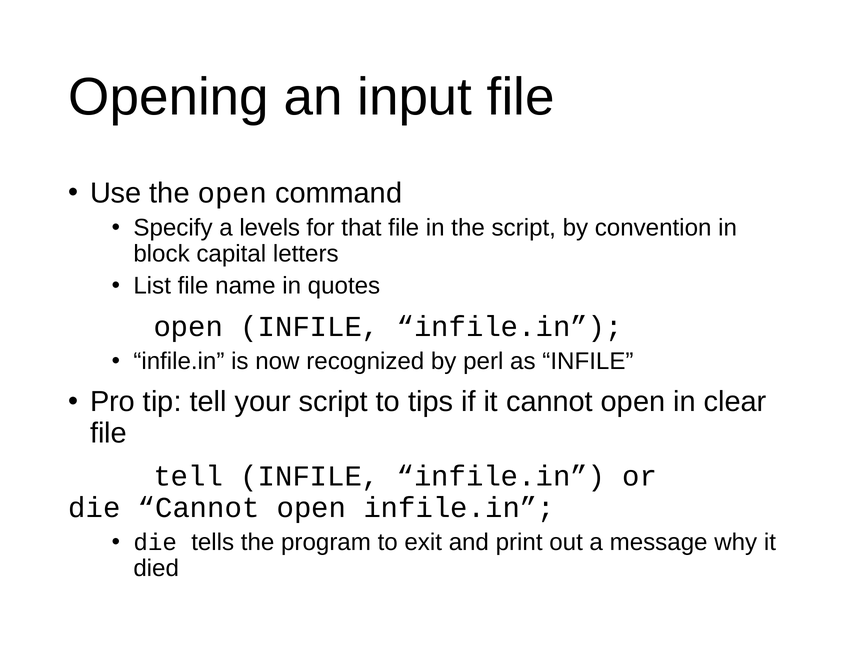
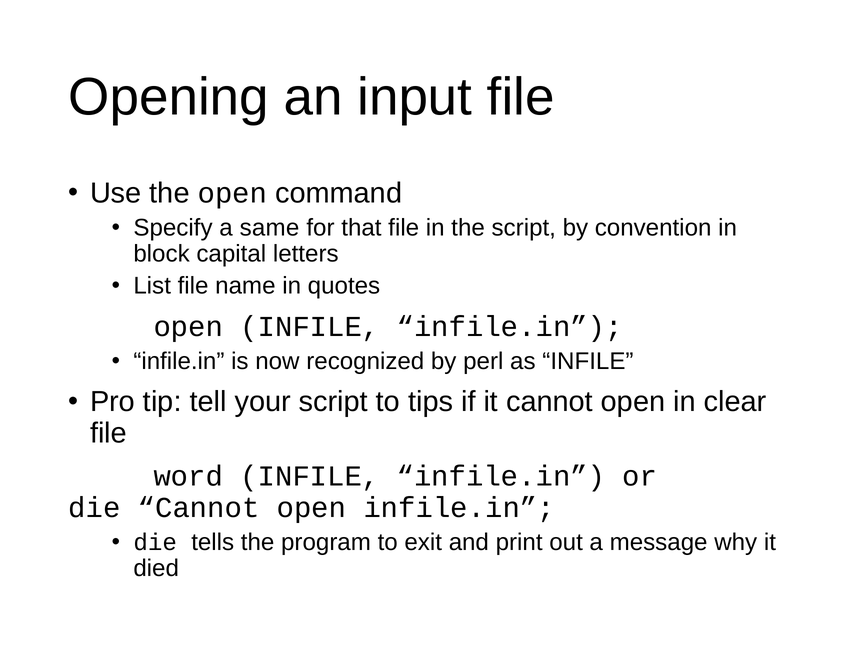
levels: levels -> same
tell at (188, 476): tell -> word
